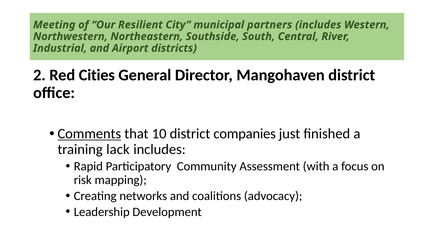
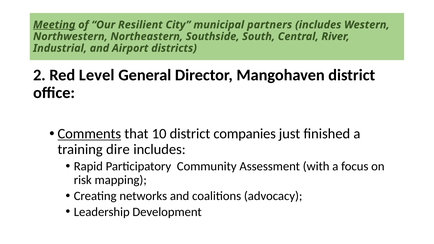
Meeting underline: none -> present
Cities: Cities -> Level
lack: lack -> dire
